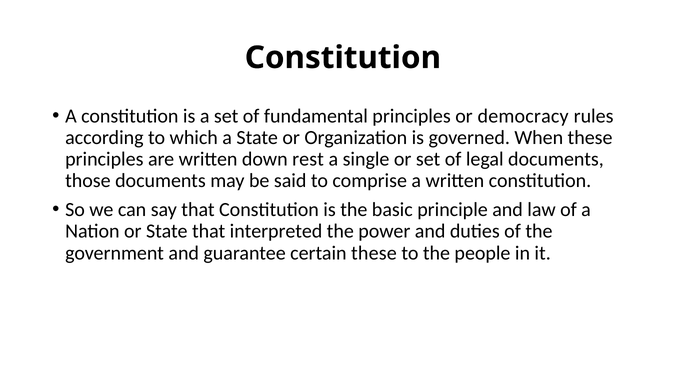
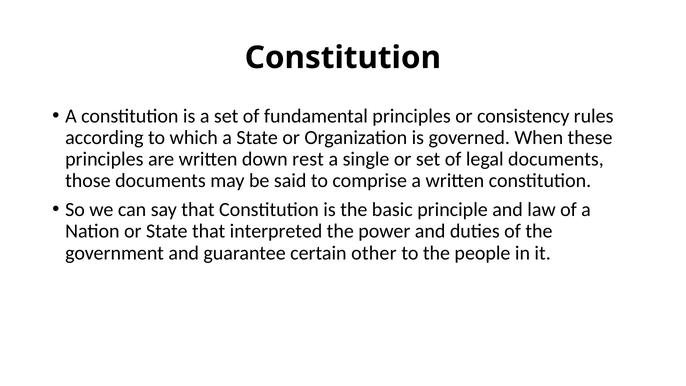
democracy: democracy -> consistency
certain these: these -> other
